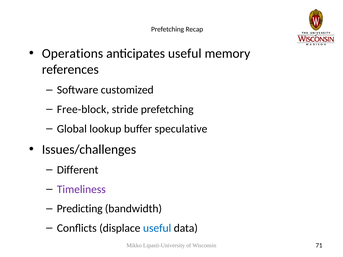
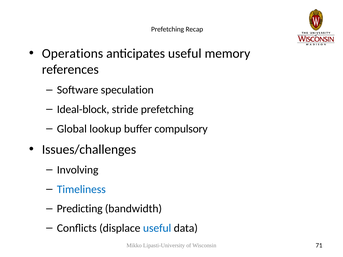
customized: customized -> speculation
Free-block: Free-block -> Ideal-block
speculative: speculative -> compulsory
Different: Different -> Involving
Timeliness colour: purple -> blue
